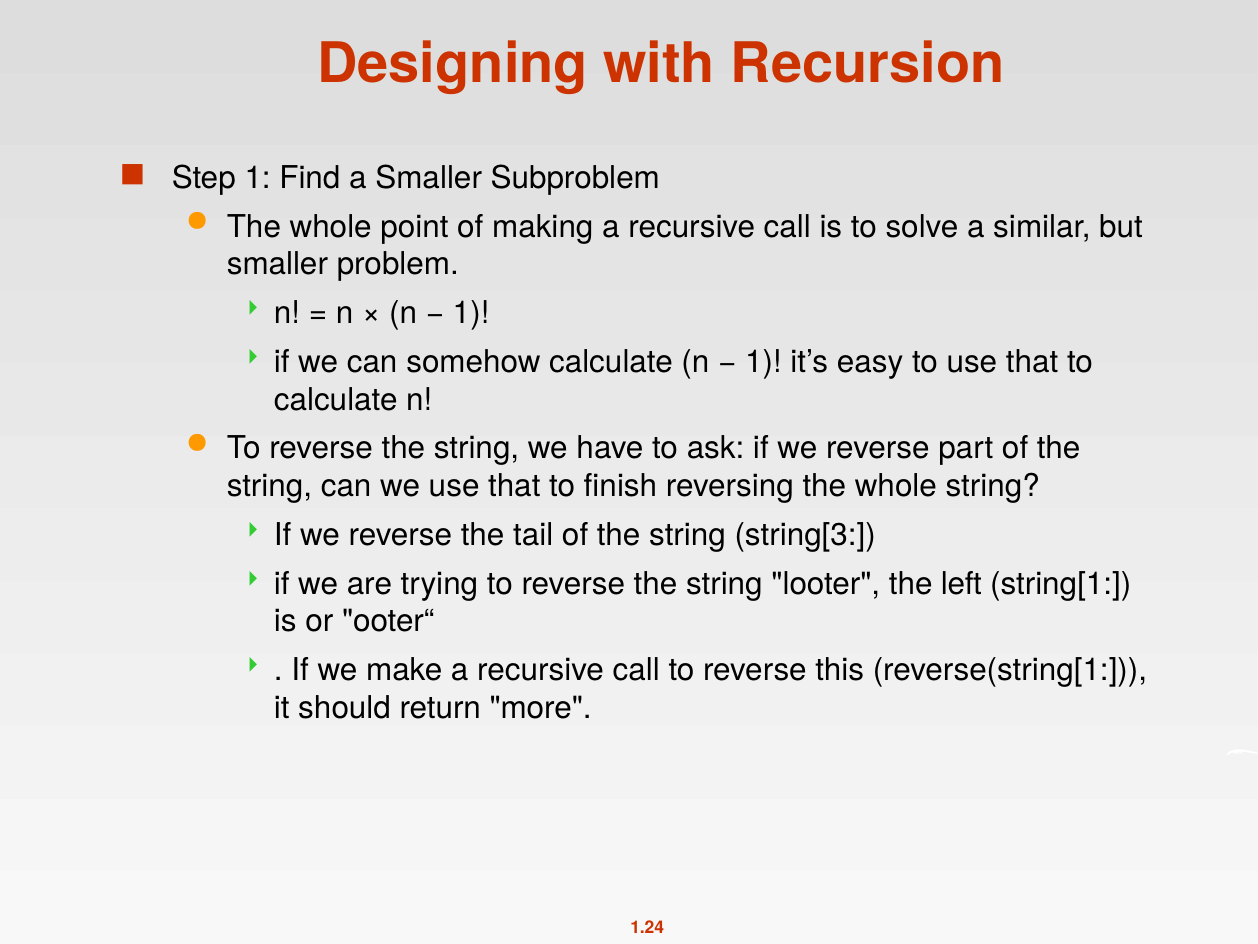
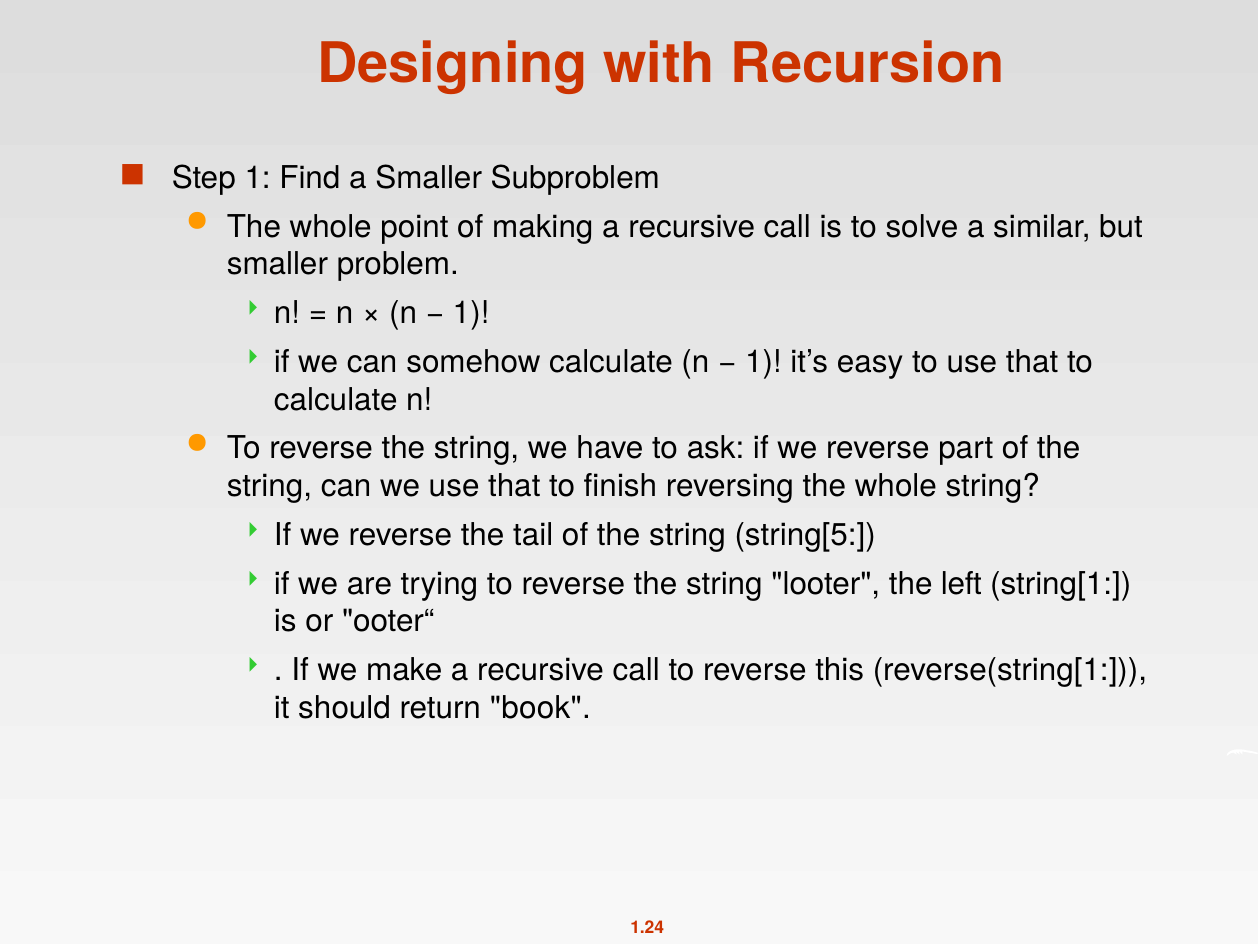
string[3: string[3 -> string[5
more: more -> book
